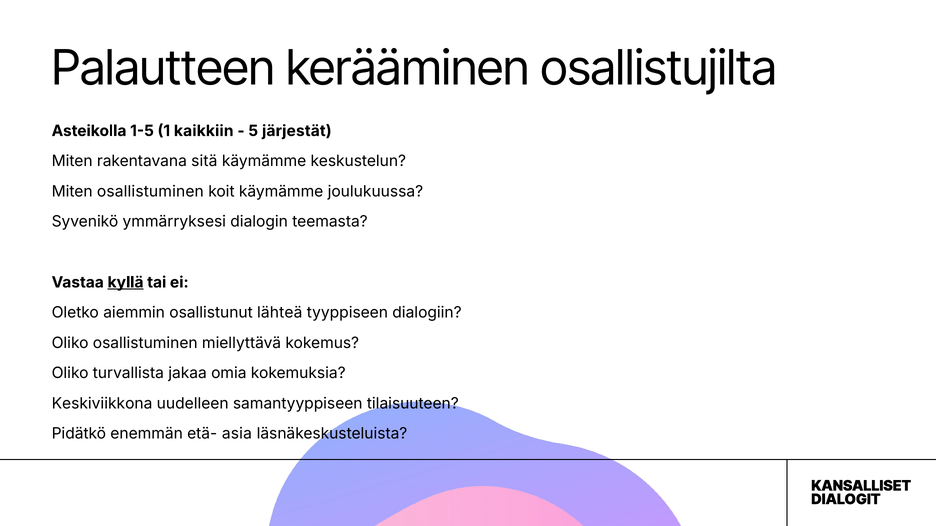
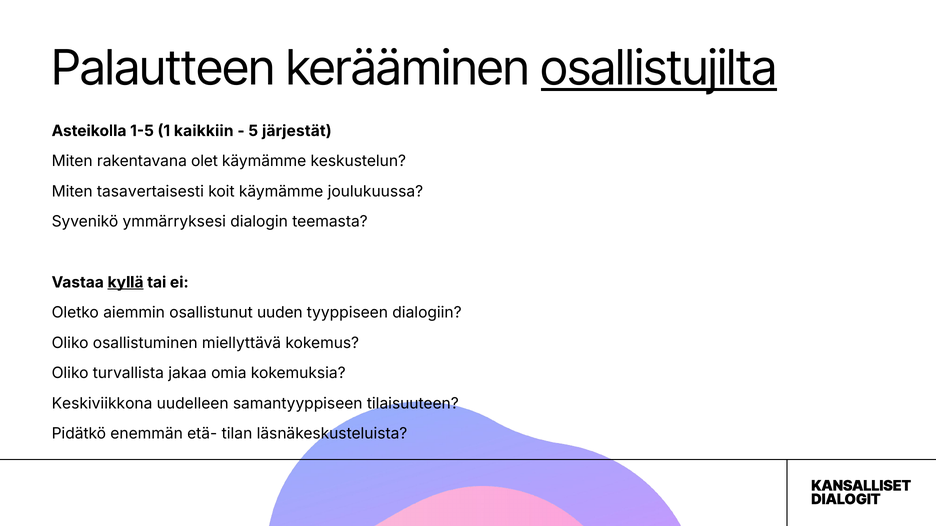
osallistujilta underline: none -> present
sitä: sitä -> olet
Miten osallistuminen: osallistuminen -> tasavertaisesti
lähteä: lähteä -> uuden
asia: asia -> tilan
